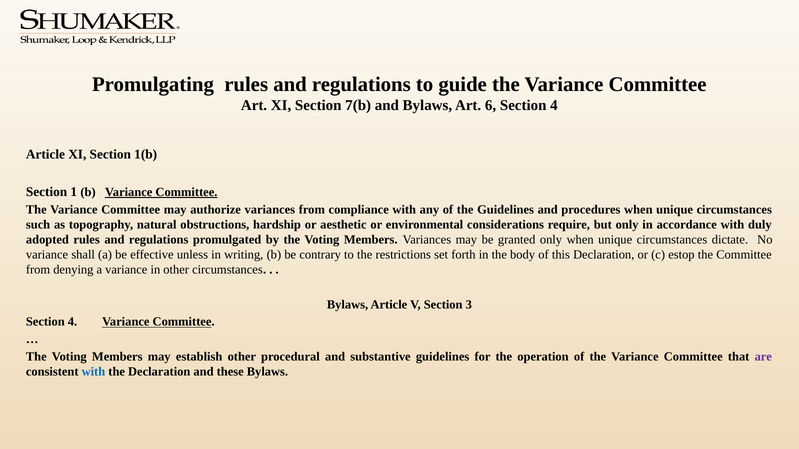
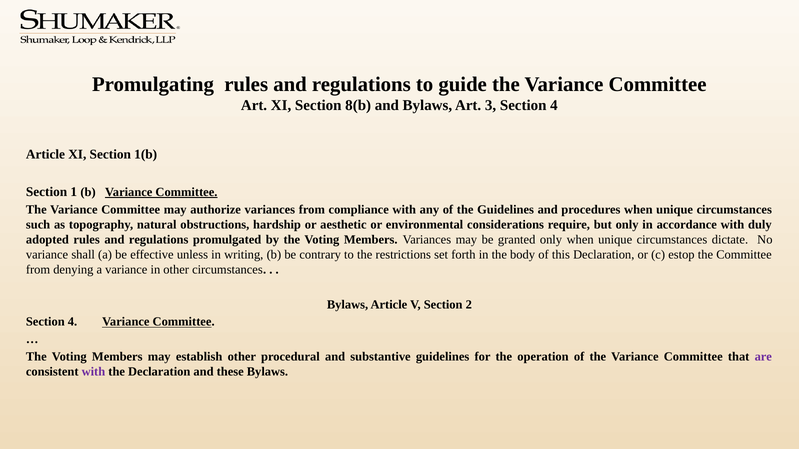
7(b: 7(b -> 8(b
6: 6 -> 3
3: 3 -> 2
with at (93, 372) colour: blue -> purple
